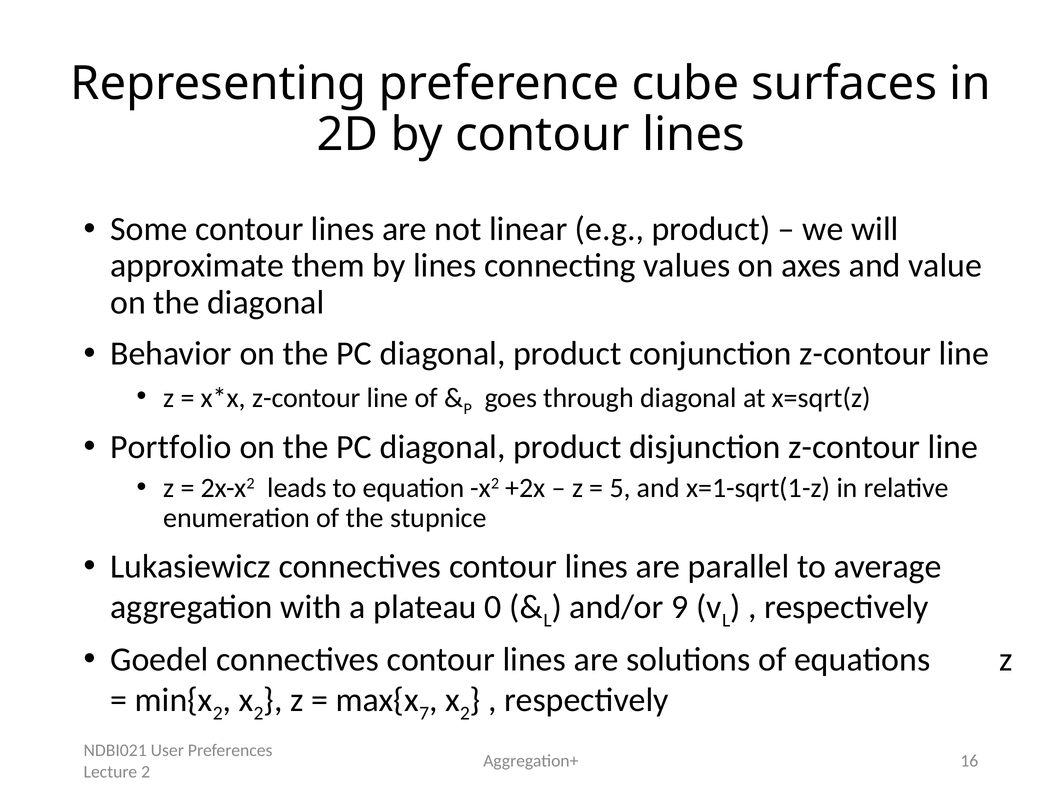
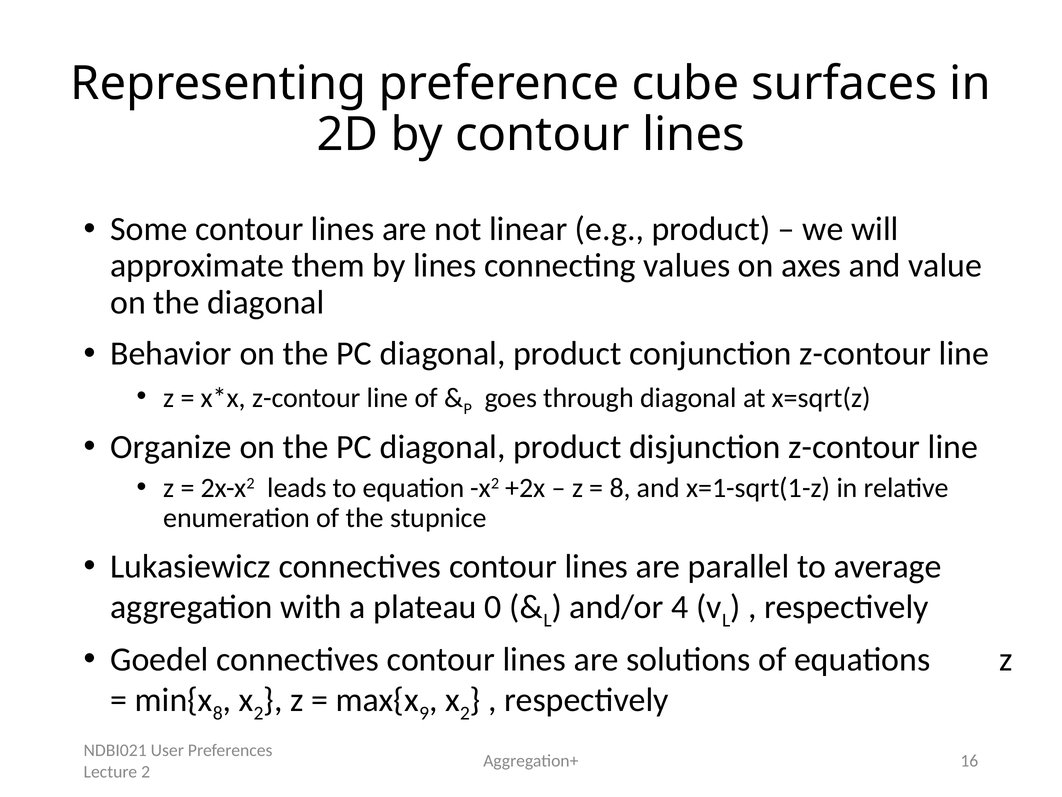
Portfolio: Portfolio -> Organize
5 at (620, 488): 5 -> 8
9: 9 -> 4
2 at (218, 713): 2 -> 8
7: 7 -> 9
